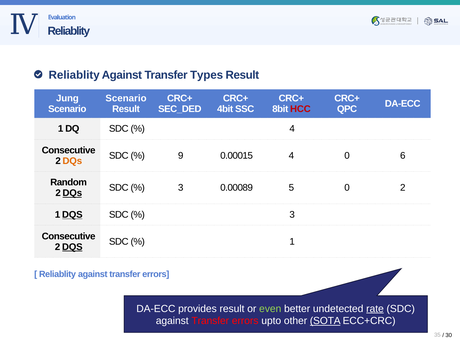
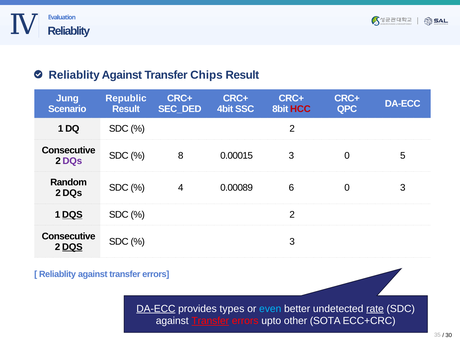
Types: Types -> Chips
Scenario at (126, 98): Scenario -> Republic
4 at (292, 129): 4 -> 2
9: 9 -> 8
0.00015 4: 4 -> 3
6: 6 -> 5
DQs at (72, 161) colour: orange -> purple
3 at (181, 188): 3 -> 4
5: 5 -> 6
0 2: 2 -> 3
DQs at (72, 193) underline: present -> none
3 at (292, 215): 3 -> 2
1 at (292, 242): 1 -> 3
DA-ECC at (156, 309) underline: none -> present
provides result: result -> types
even colour: light green -> light blue
Transfer at (210, 321) underline: none -> present
SOTA underline: present -> none
